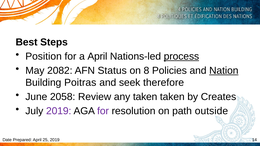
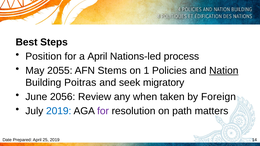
process underline: present -> none
2082: 2082 -> 2055
Status: Status -> Stems
8: 8 -> 1
therefore: therefore -> migratory
2058: 2058 -> 2056
any taken: taken -> when
Creates: Creates -> Foreign
2019 at (59, 111) colour: purple -> blue
outside: outside -> matters
